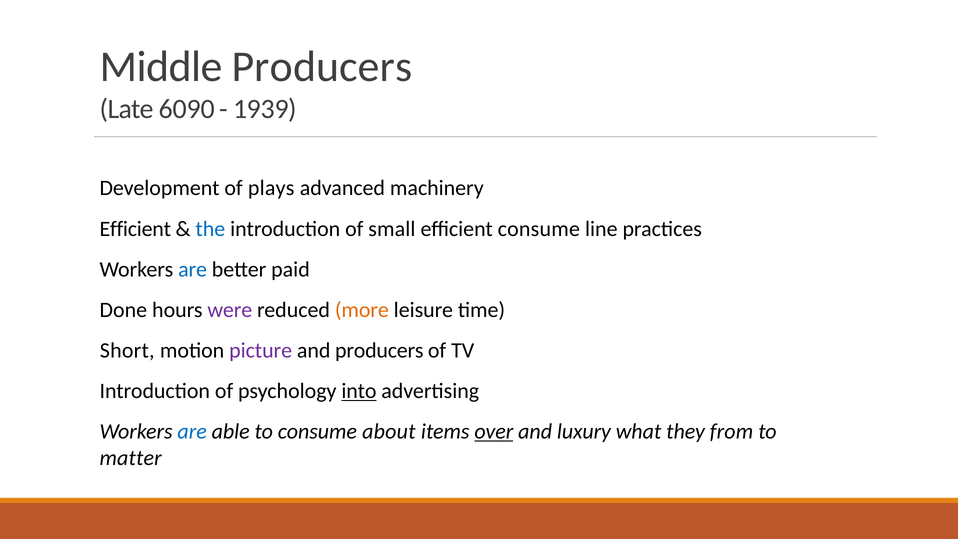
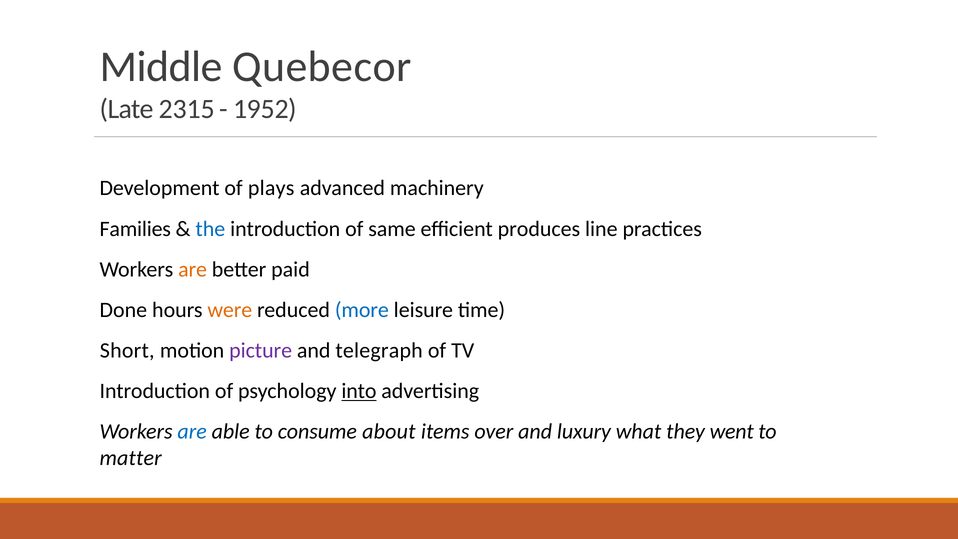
Middle Producers: Producers -> Quebecor
6090: 6090 -> 2315
1939: 1939 -> 1952
Efficient at (135, 229): Efficient -> Families
small: small -> same
efficient consume: consume -> produces
are at (193, 269) colour: blue -> orange
were colour: purple -> orange
more colour: orange -> blue
and producers: producers -> telegraph
over underline: present -> none
from: from -> went
